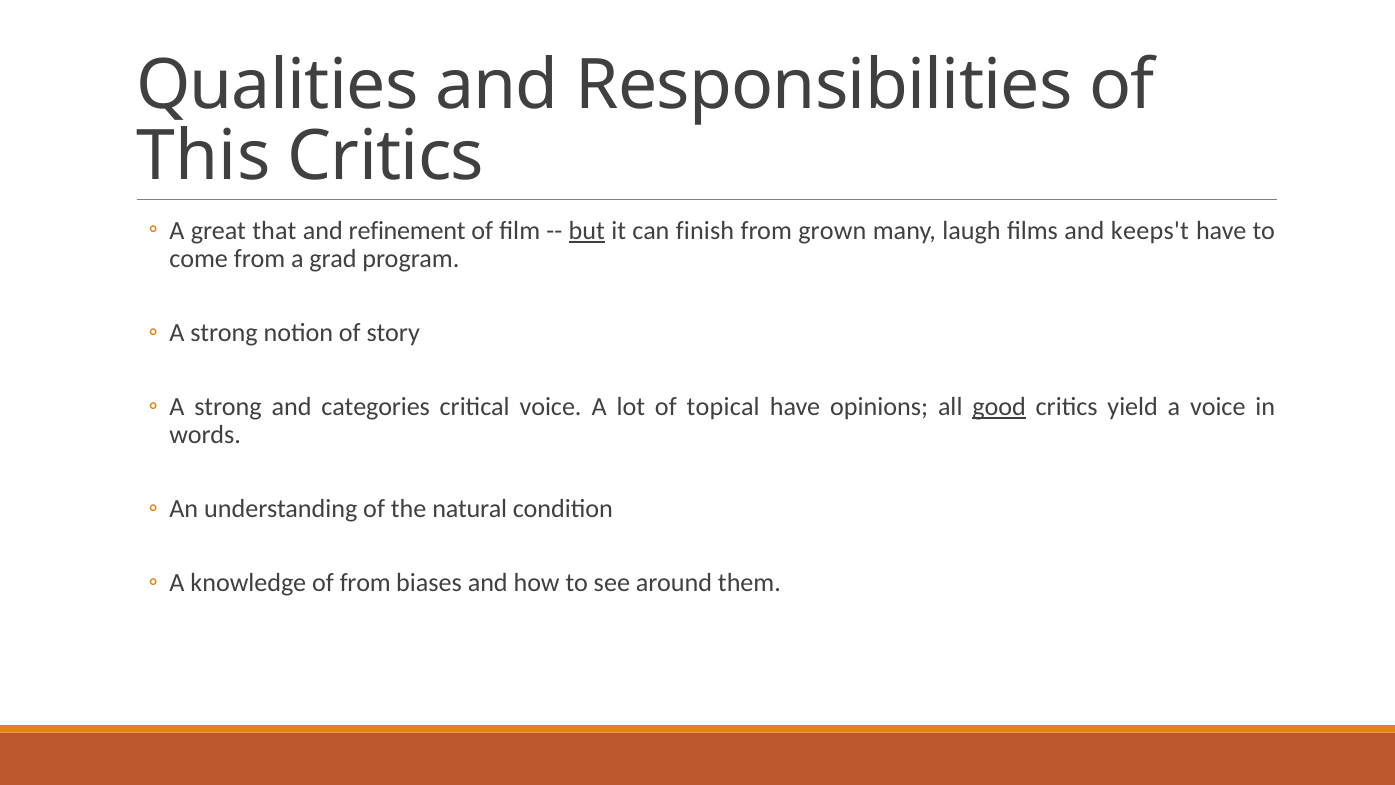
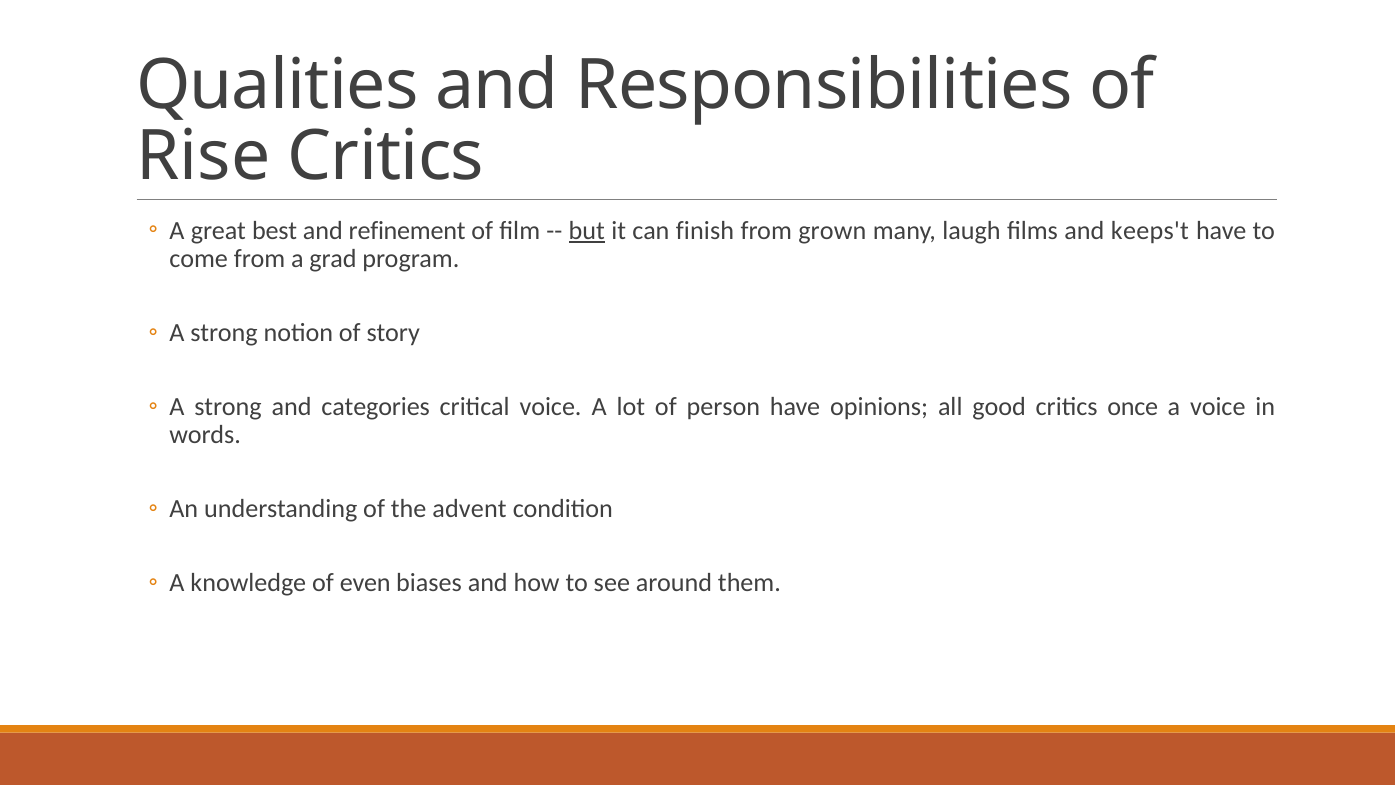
This: This -> Rise
that: that -> best
topical: topical -> person
good underline: present -> none
yield: yield -> once
natural: natural -> advent
of from: from -> even
